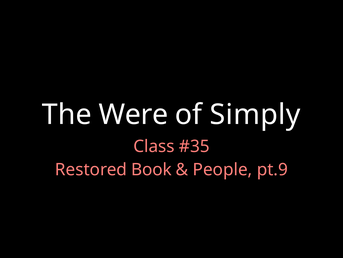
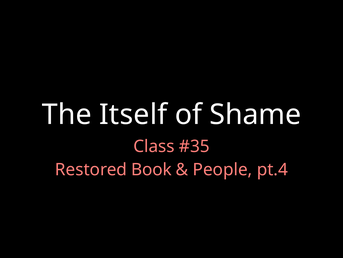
Were: Were -> Itself
Simply: Simply -> Shame
pt.9: pt.9 -> pt.4
